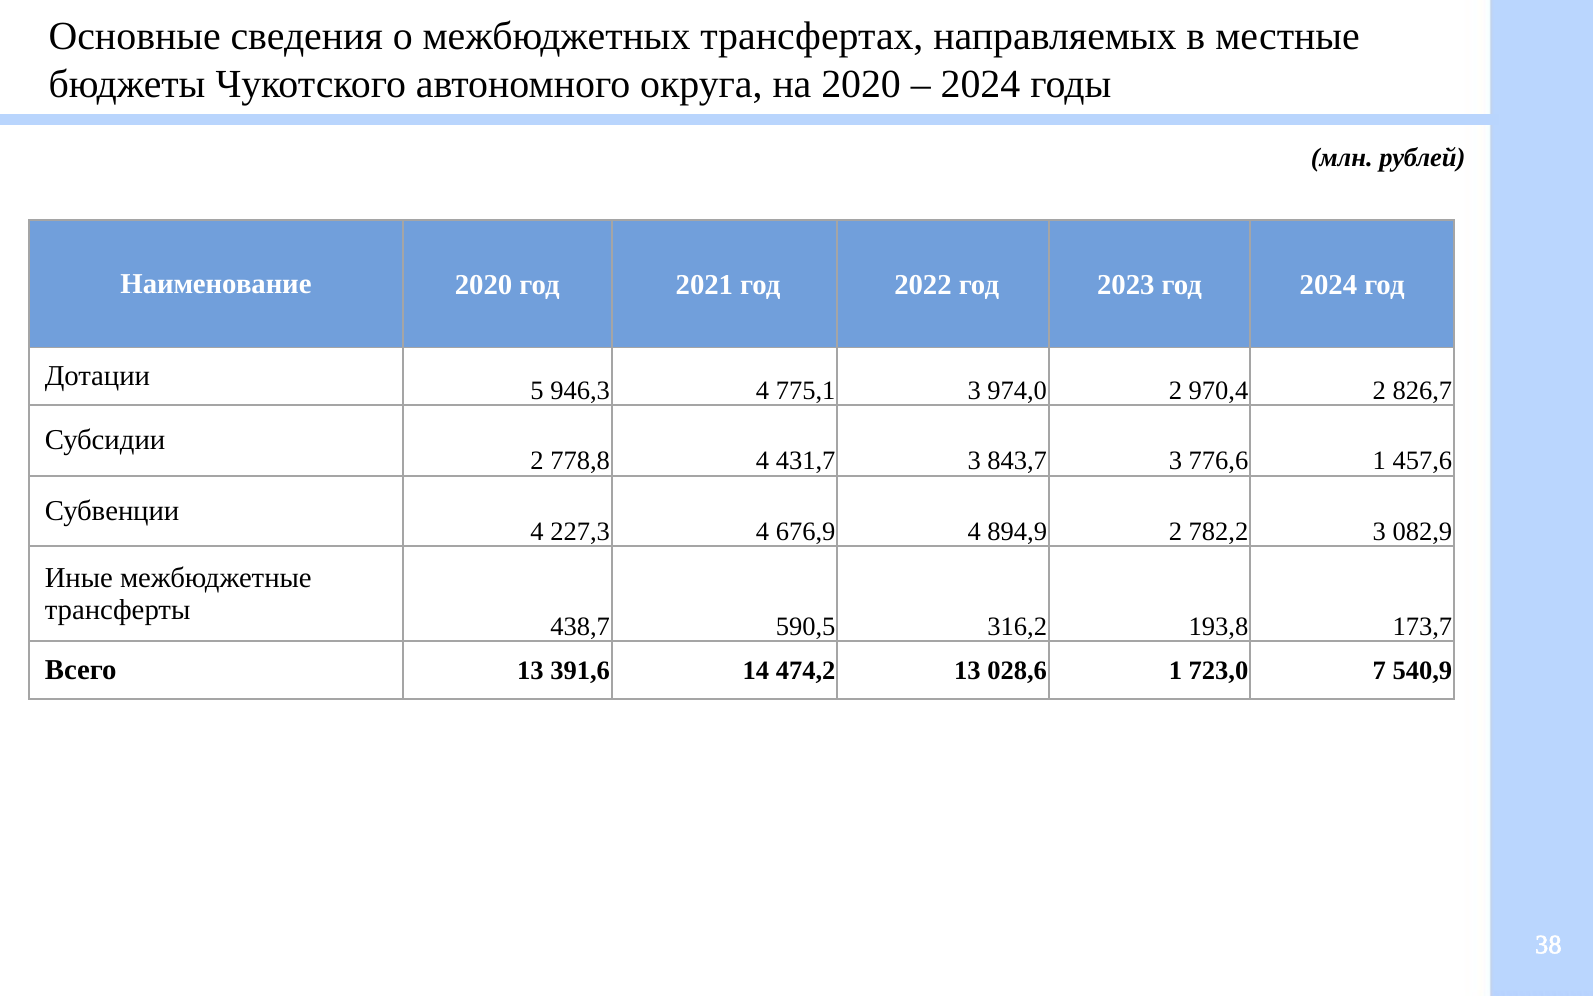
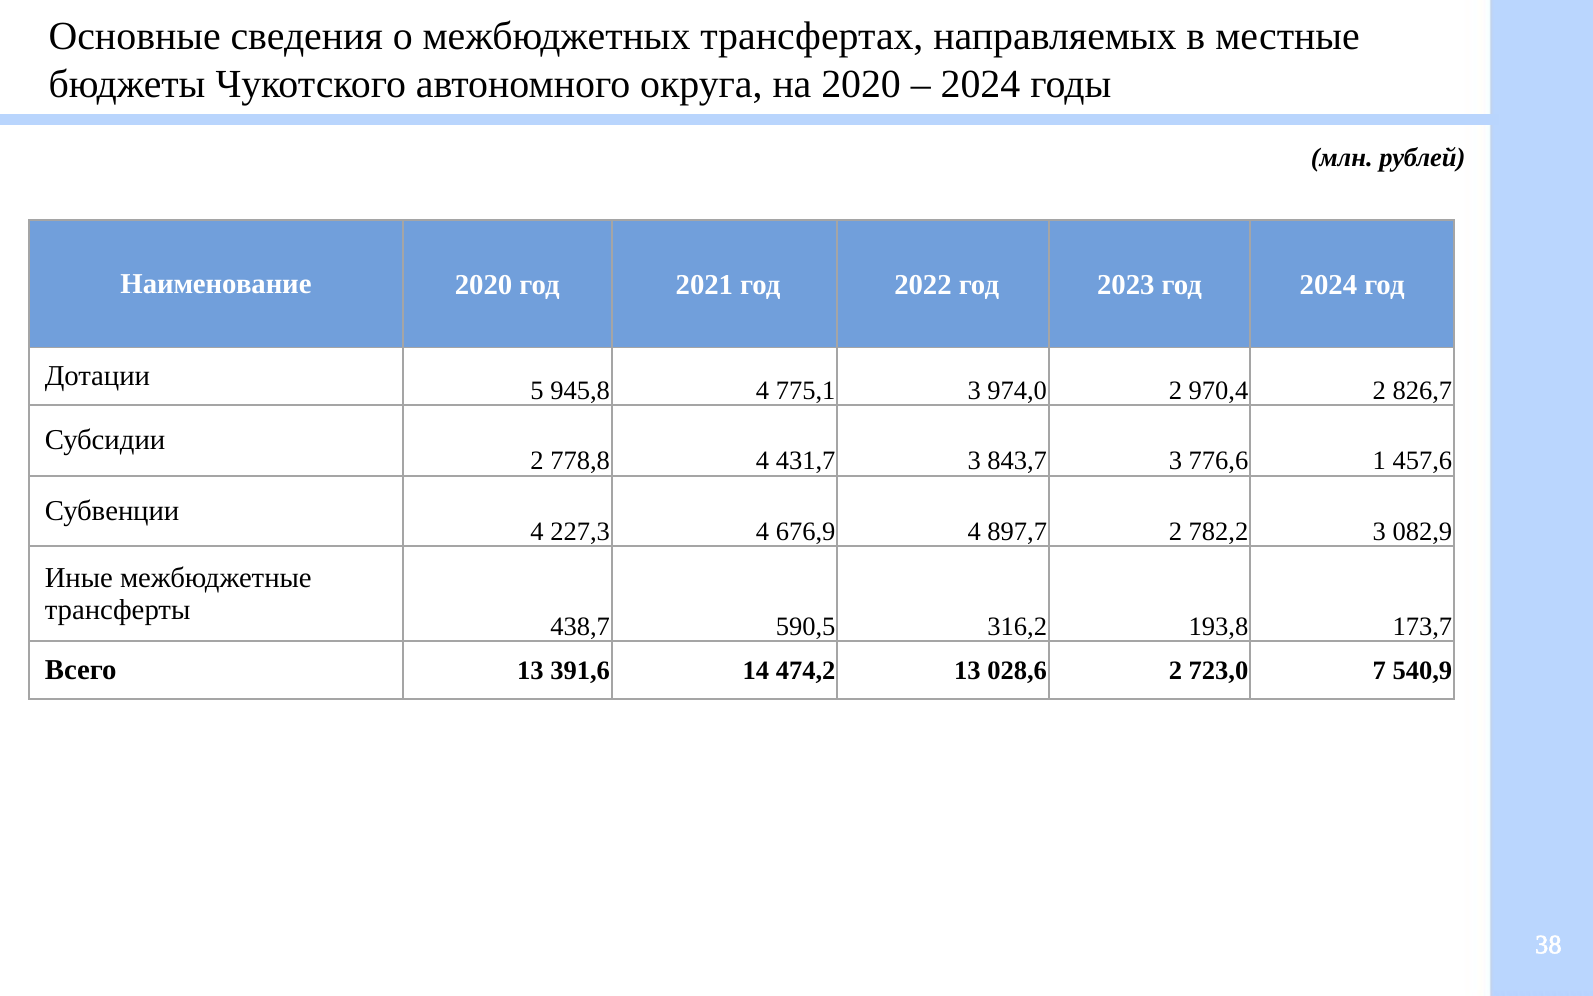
946,3: 946,3 -> 945,8
894,9: 894,9 -> 897,7
028,6 1: 1 -> 2
